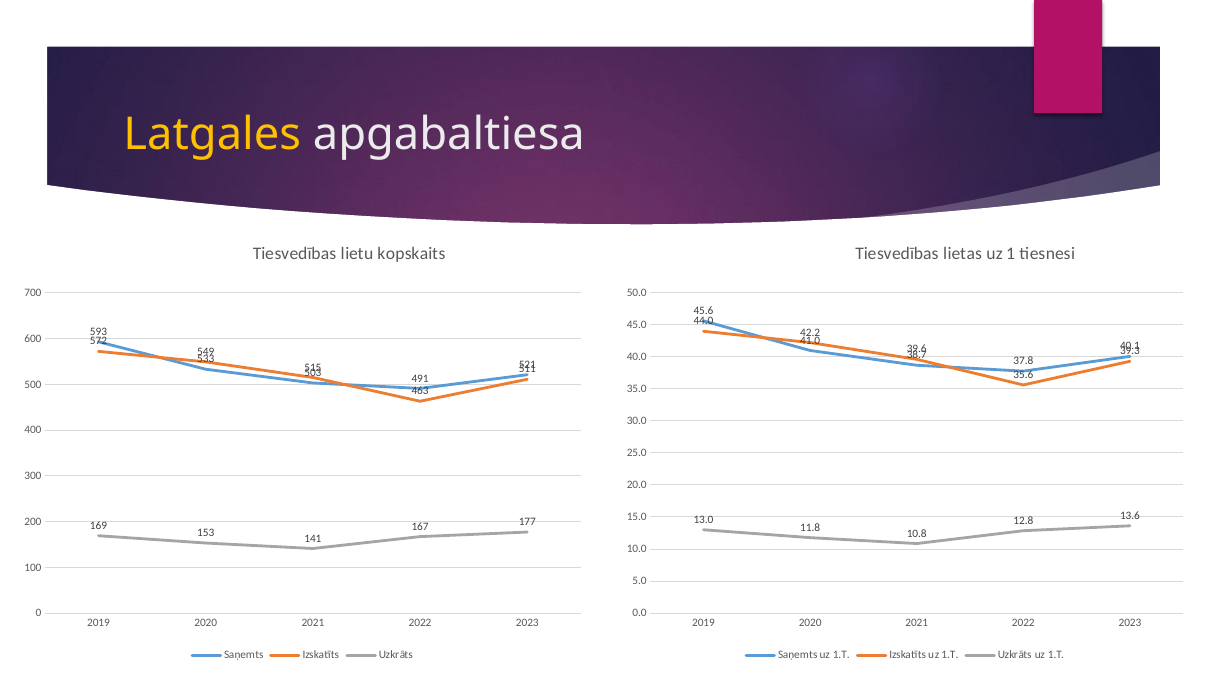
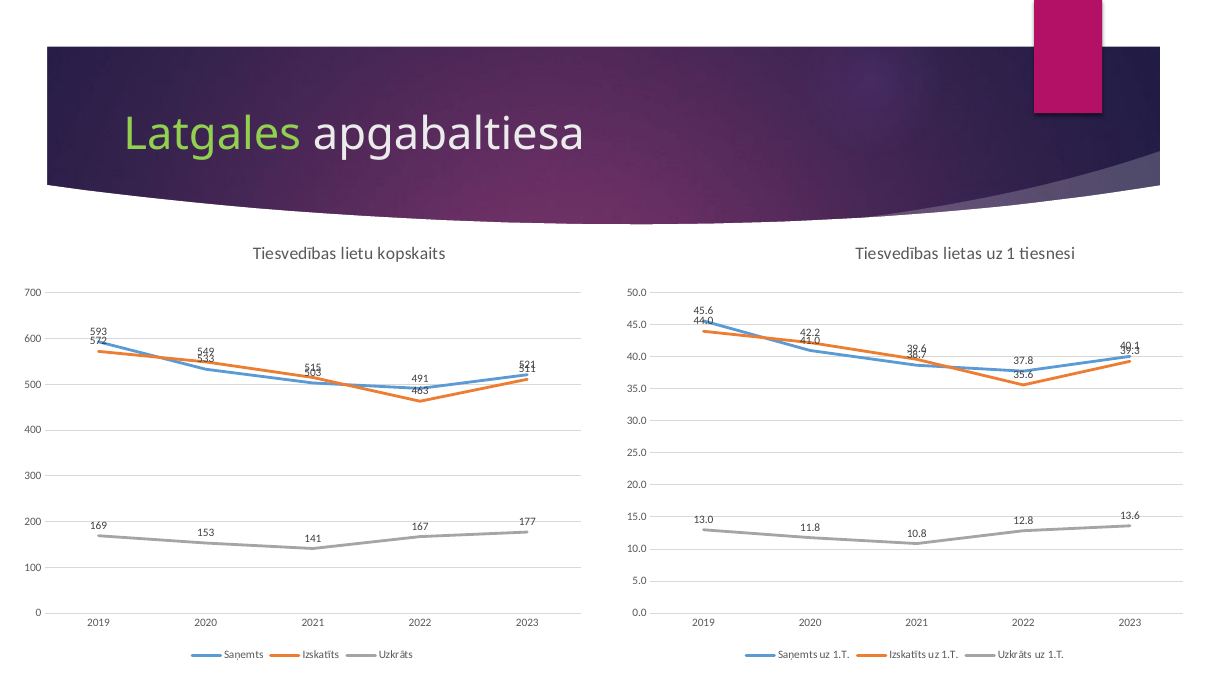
Latgales colour: yellow -> light green
